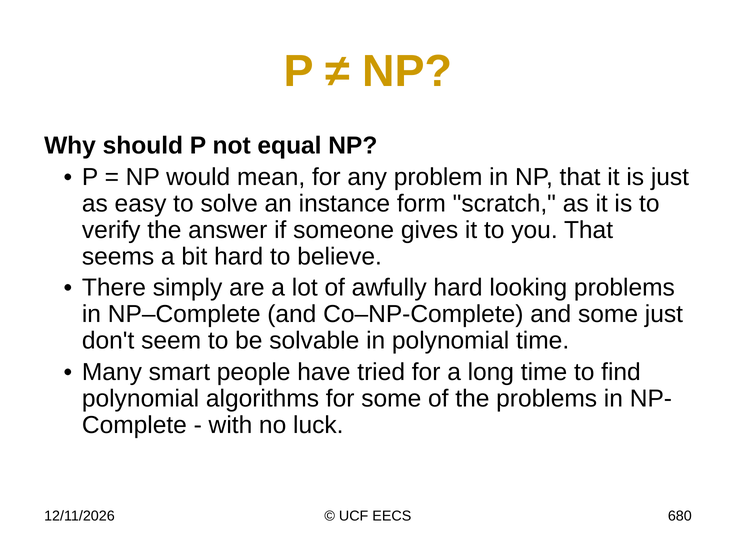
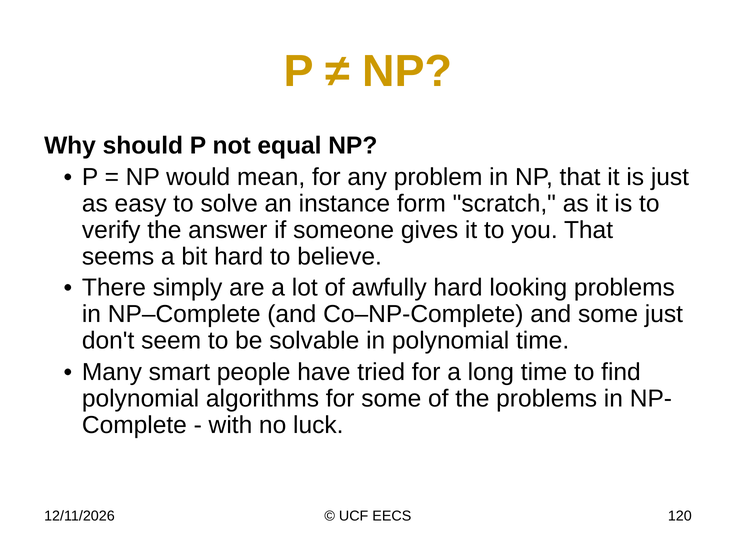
680: 680 -> 120
